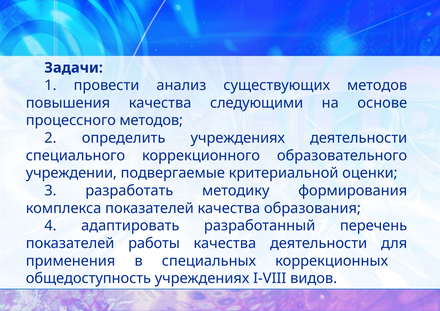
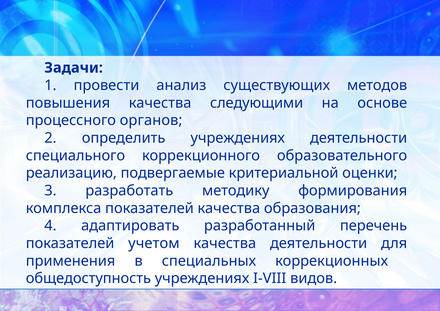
процессного методов: методов -> органов
учреждении: учреждении -> реализацию
работы: работы -> учетом
